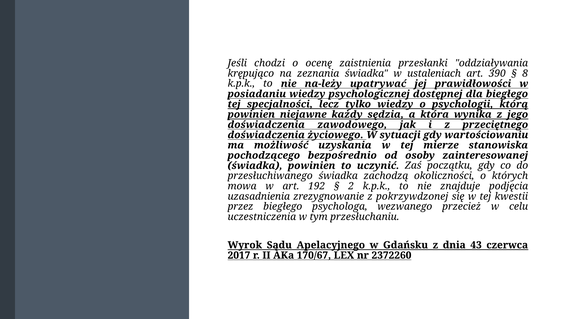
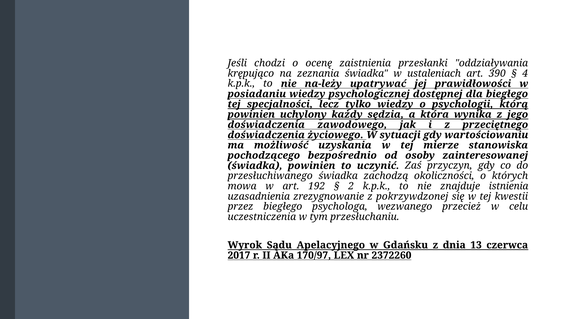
8: 8 -> 4
niejawne: niejawne -> uchylony
początku: początku -> przyczyn
podjęcia: podjęcia -> istnienia
43: 43 -> 13
170/67: 170/67 -> 170/97
